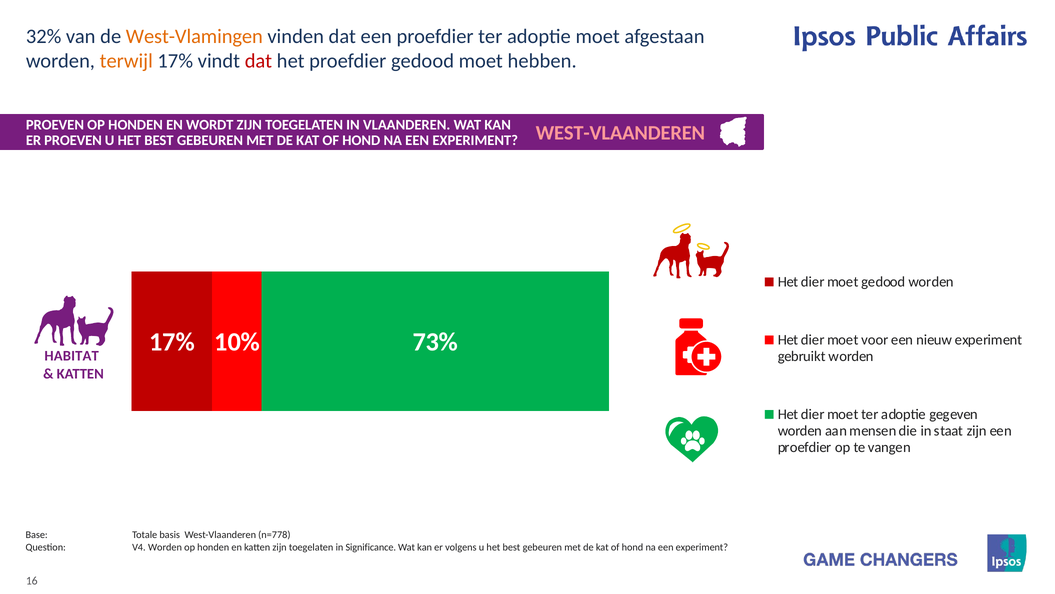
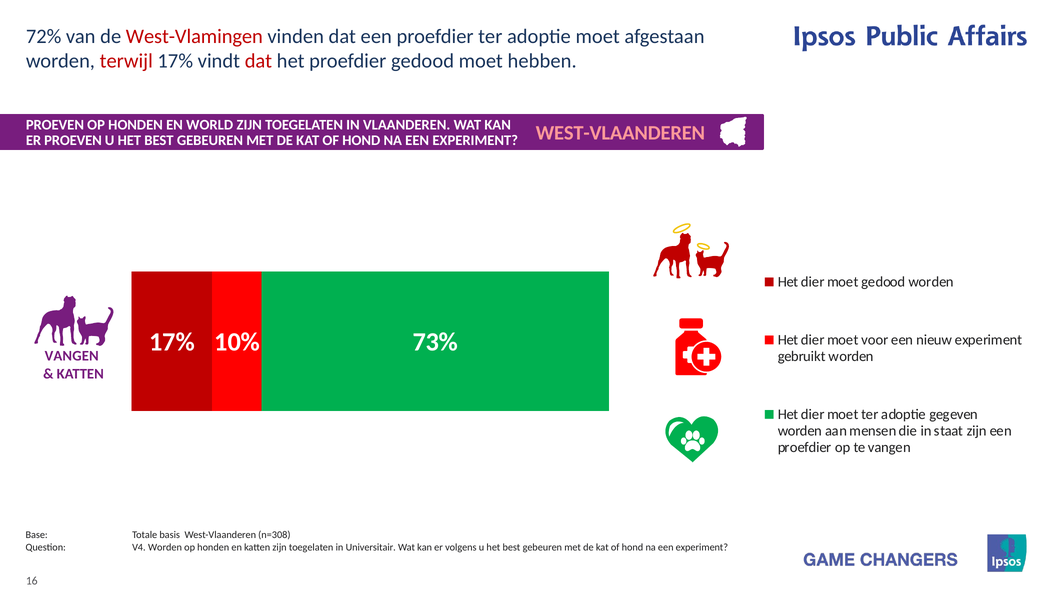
32%: 32% -> 72%
West-Vlamingen colour: orange -> red
terwijl colour: orange -> red
WORDT: WORDT -> WORLD
HABITAT at (72, 356): HABITAT -> VANGEN
n=778: n=778 -> n=308
Significance: Significance -> Universitair
